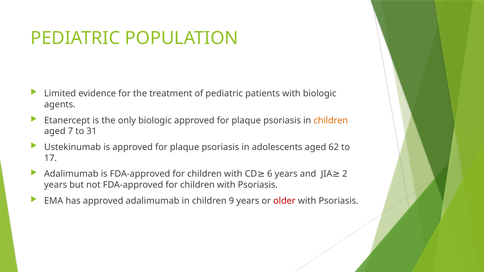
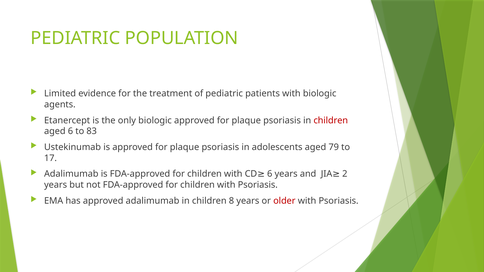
children at (331, 120) colour: orange -> red
aged 7: 7 -> 6
31: 31 -> 83
62: 62 -> 79
9: 9 -> 8
